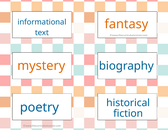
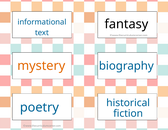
fantasy colour: orange -> black
